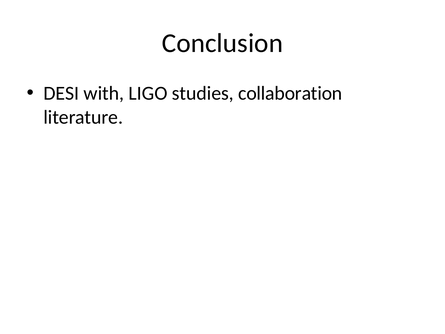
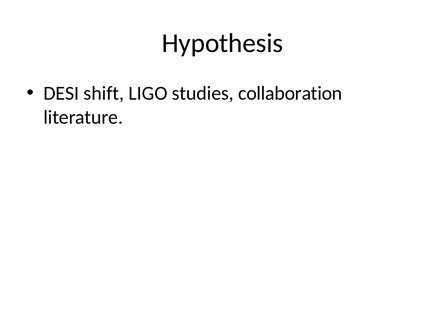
Conclusion: Conclusion -> Hypothesis
with: with -> shift
